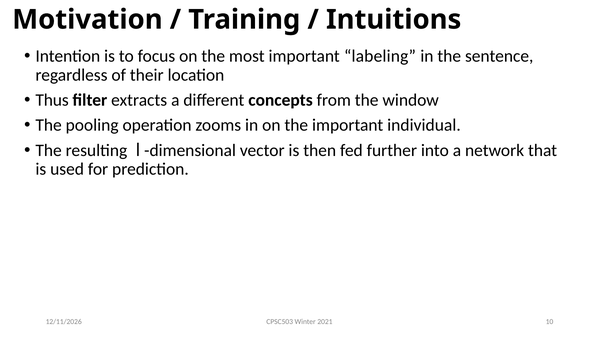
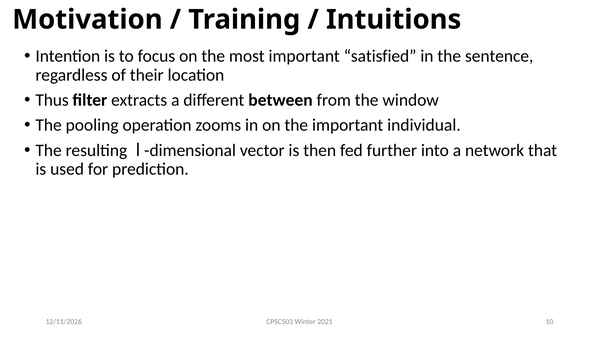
labeling: labeling -> satisfied
concepts: concepts -> between
